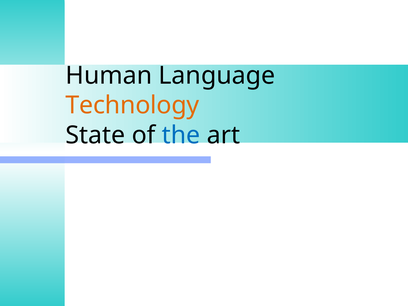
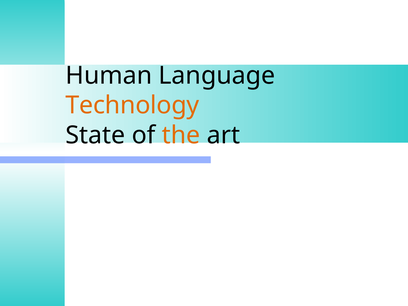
the colour: blue -> orange
